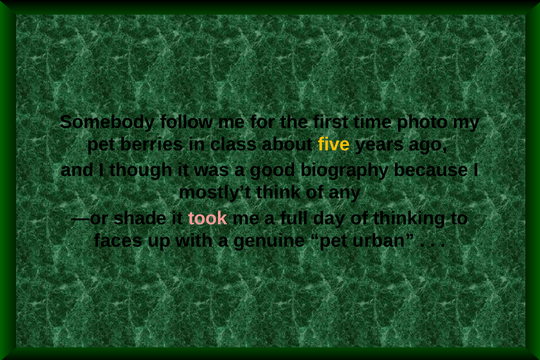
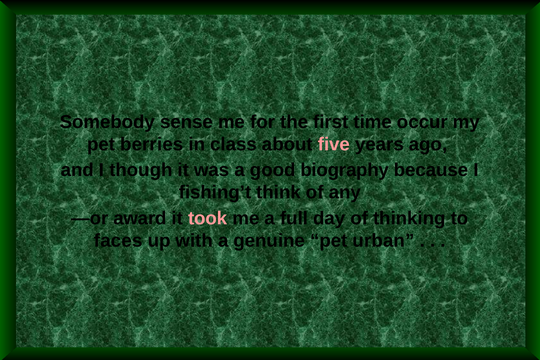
follow: follow -> sense
photo: photo -> occur
five colour: yellow -> pink
mostly’t: mostly’t -> fishing’t
shade: shade -> award
